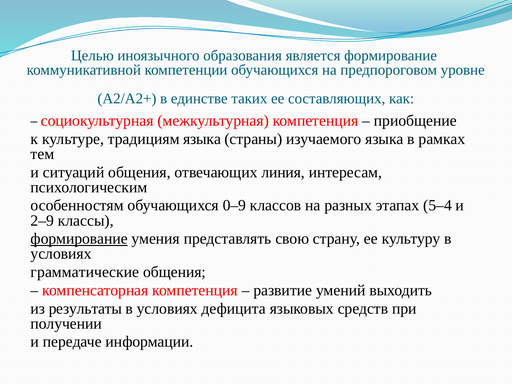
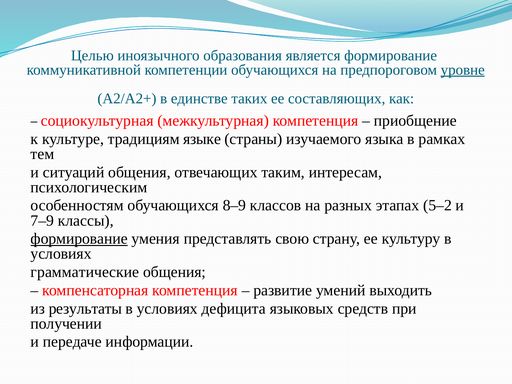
уровне underline: none -> present
традициям языка: языка -> языке
линия: линия -> таким
0–9: 0–9 -> 8–9
5–4: 5–4 -> 5–2
2–9: 2–9 -> 7–9
